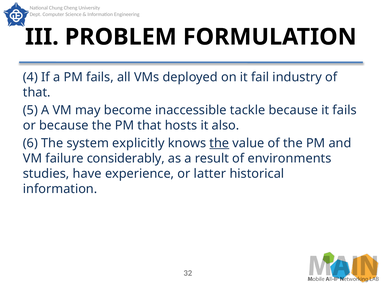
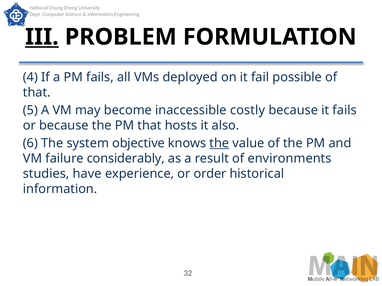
III underline: none -> present
industry: industry -> possible
tackle: tackle -> costly
explicitly: explicitly -> objective
latter: latter -> order
